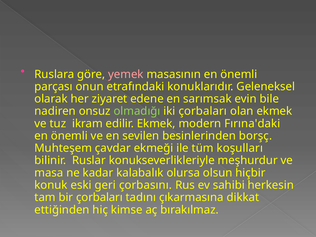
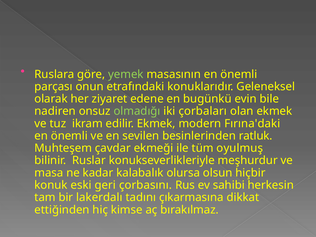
yemek colour: pink -> light green
sarımsak: sarımsak -> bugünkü
borşç: borşç -> ratluk
koşulları: koşulları -> oyulmuş
bir çorbaları: çorbaları -> lakerdalı
